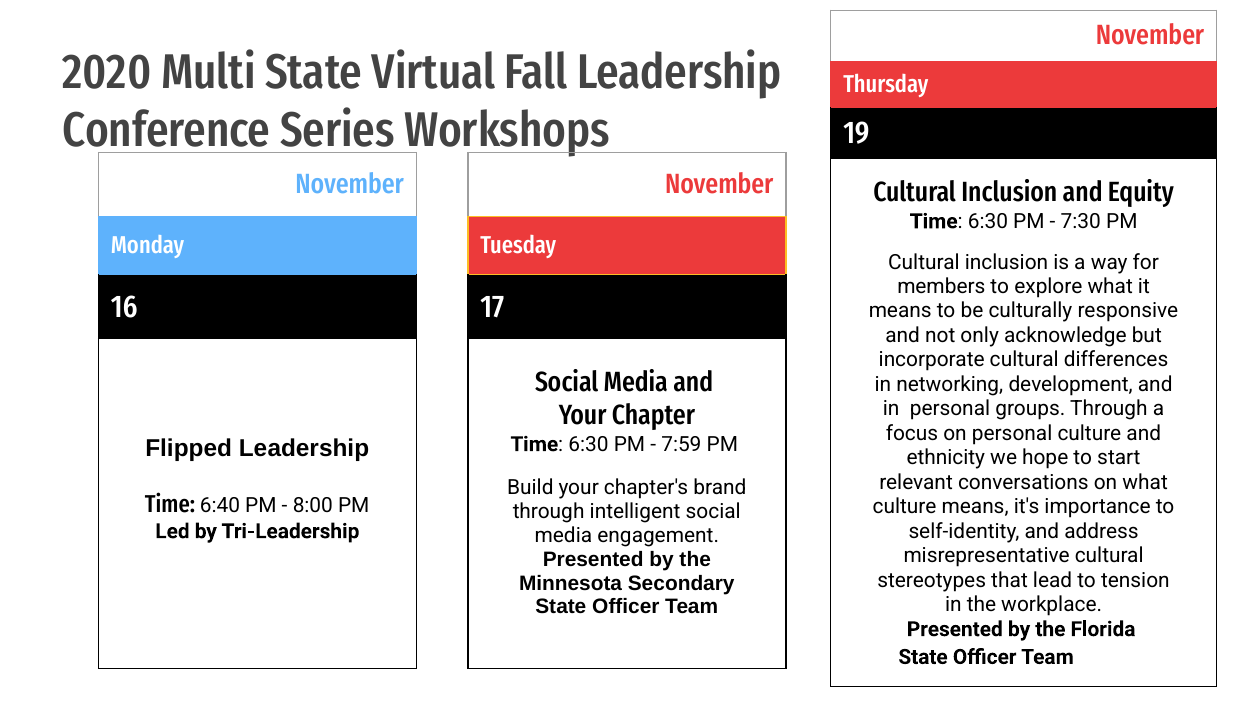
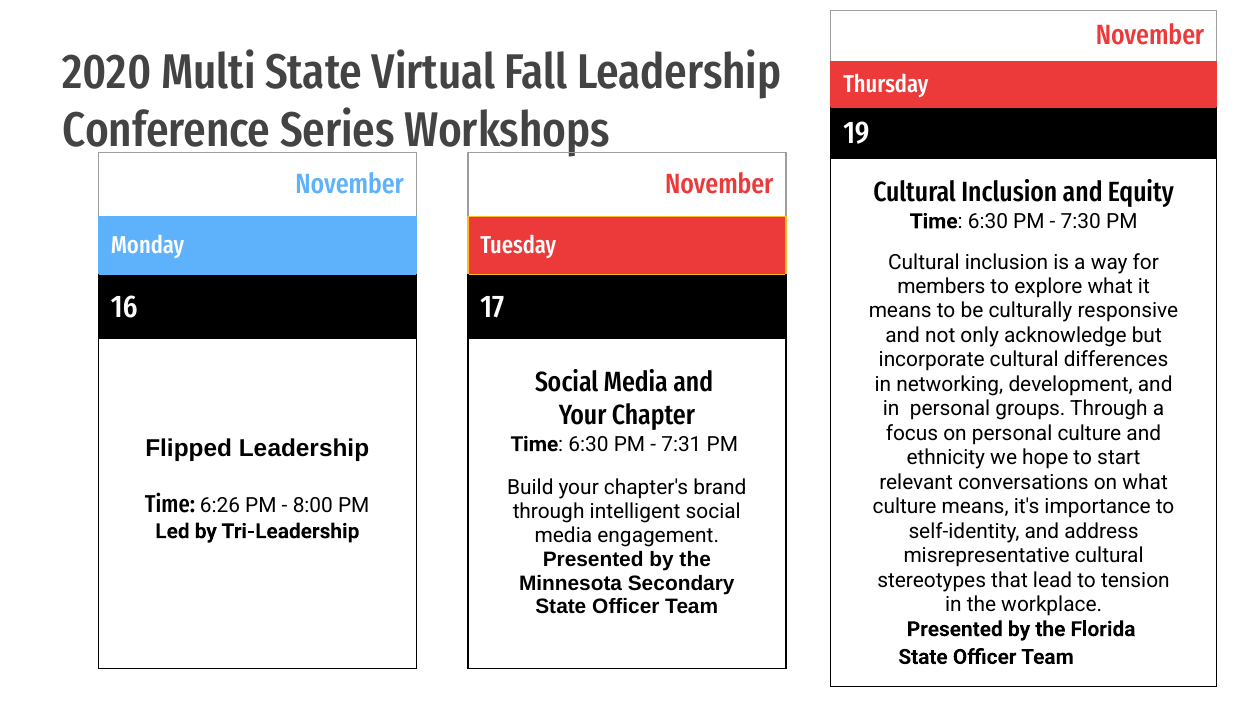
7:59: 7:59 -> 7:31
6:40: 6:40 -> 6:26
